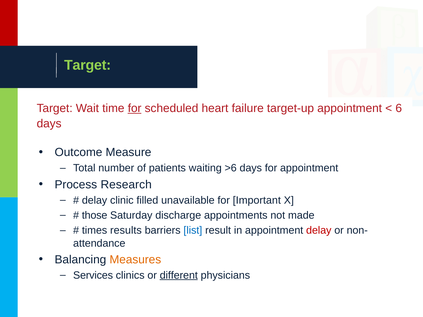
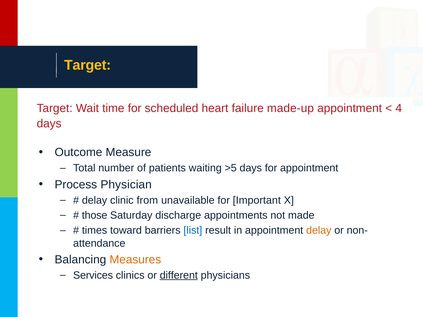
Target at (88, 65) colour: light green -> yellow
for at (135, 108) underline: present -> none
target-up: target-up -> made-up
6: 6 -> 4
>6: >6 -> >5
Research: Research -> Physician
filled: filled -> from
results: results -> toward
delay at (319, 231) colour: red -> orange
